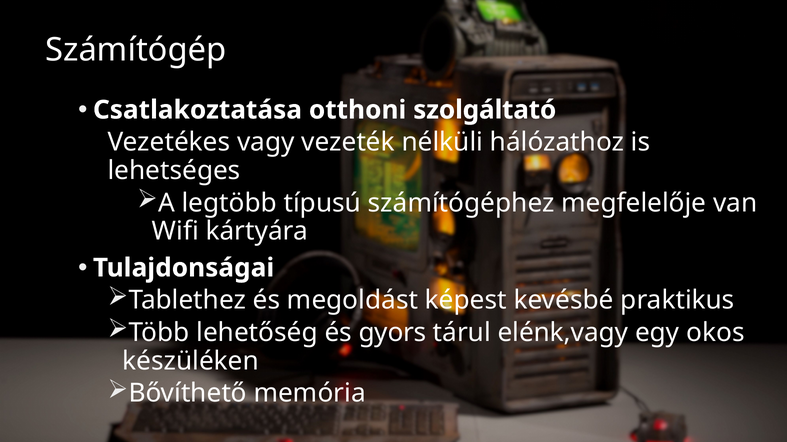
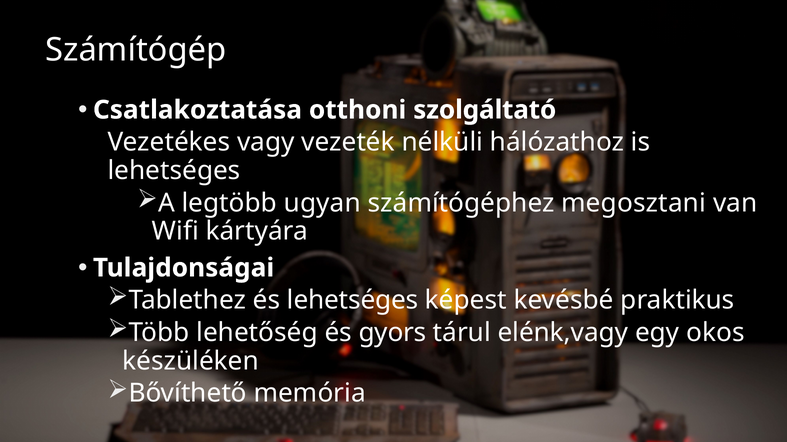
típusú: típusú -> ugyan
megfelelője: megfelelője -> megosztani
és megoldást: megoldást -> lehetséges
